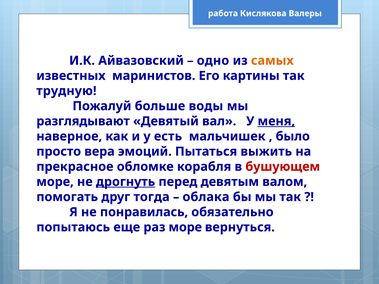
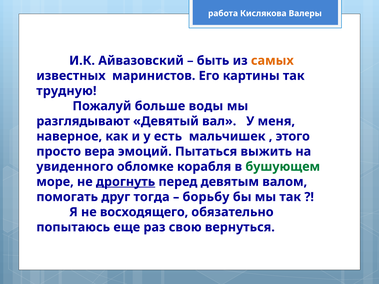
одно: одно -> быть
меня underline: present -> none
было: было -> этого
прекрасное: прекрасное -> увиденного
бушующем colour: red -> green
облака: облака -> борьбу
понравилась: понравилась -> восходящего
раз море: море -> свою
